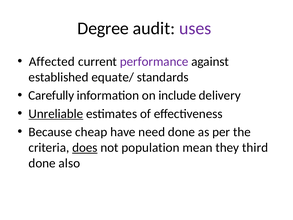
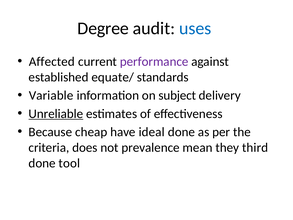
uses colour: purple -> blue
Carefully: Carefully -> Variable
include: include -> subject
need: need -> ideal
does underline: present -> none
population: population -> prevalence
also: also -> tool
